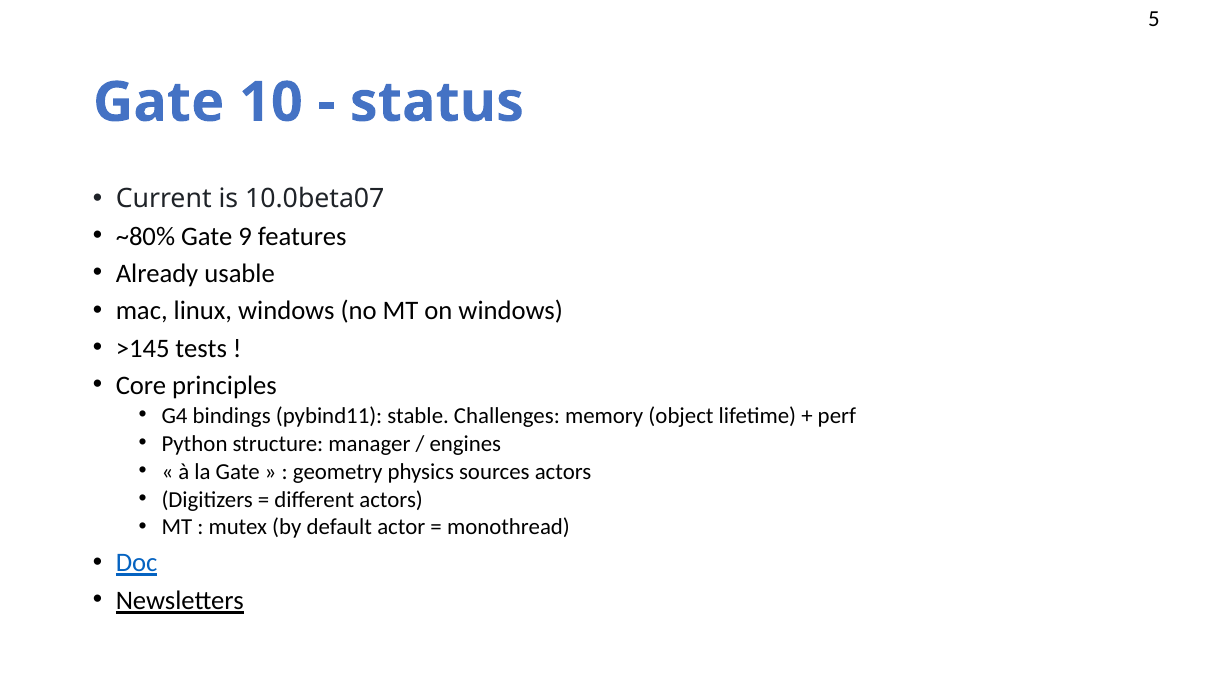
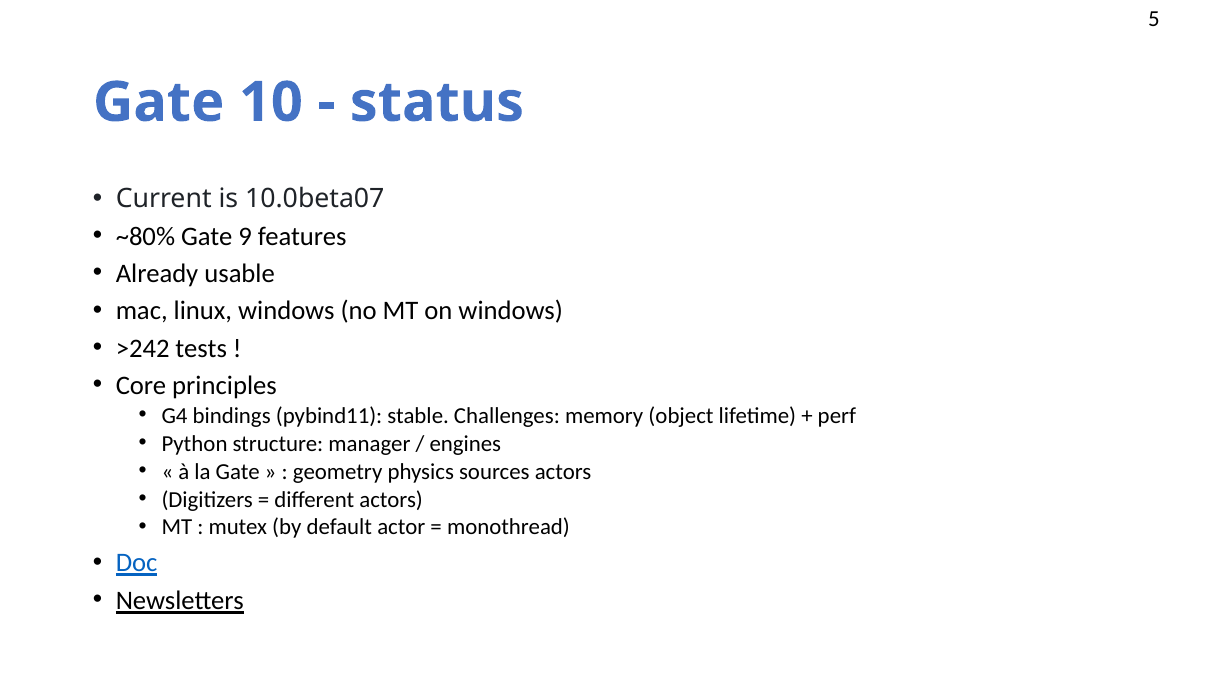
>145: >145 -> >242
